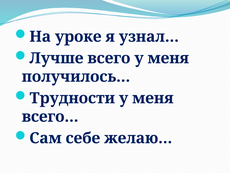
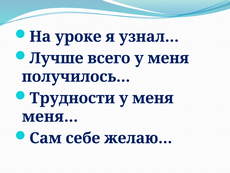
всего…: всего… -> меня…
